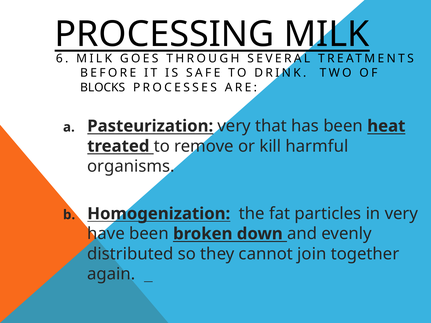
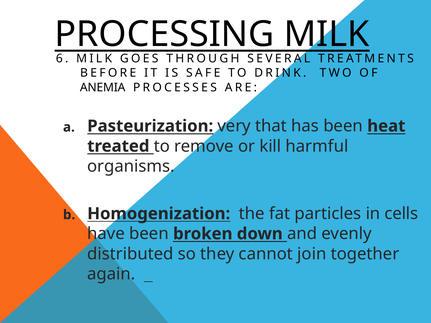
BLOCKS: BLOCKS -> ANEMIA
in very: very -> cells
